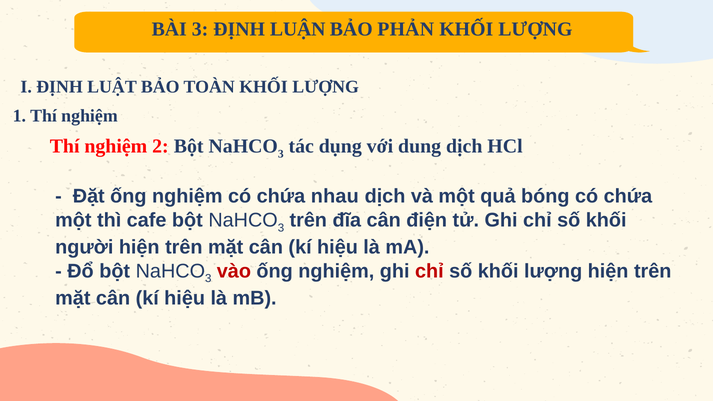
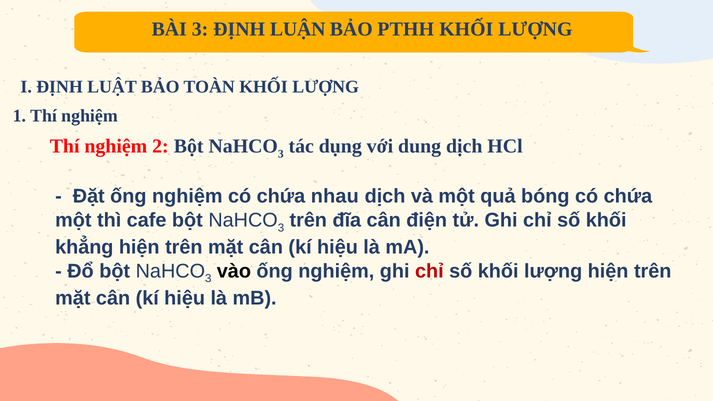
PHẢN: PHẢN -> PTHH
người: người -> khẳng
vào colour: red -> black
